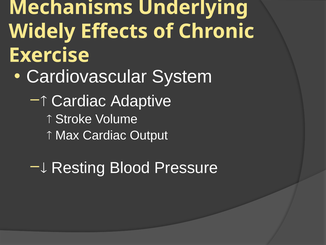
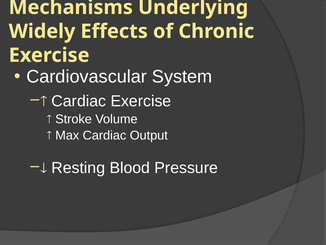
Cardiac Adaptive: Adaptive -> Exercise
